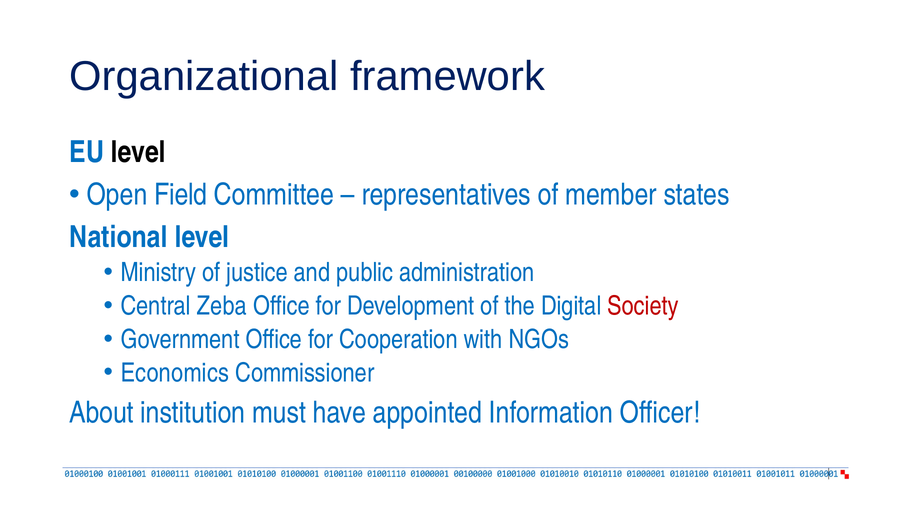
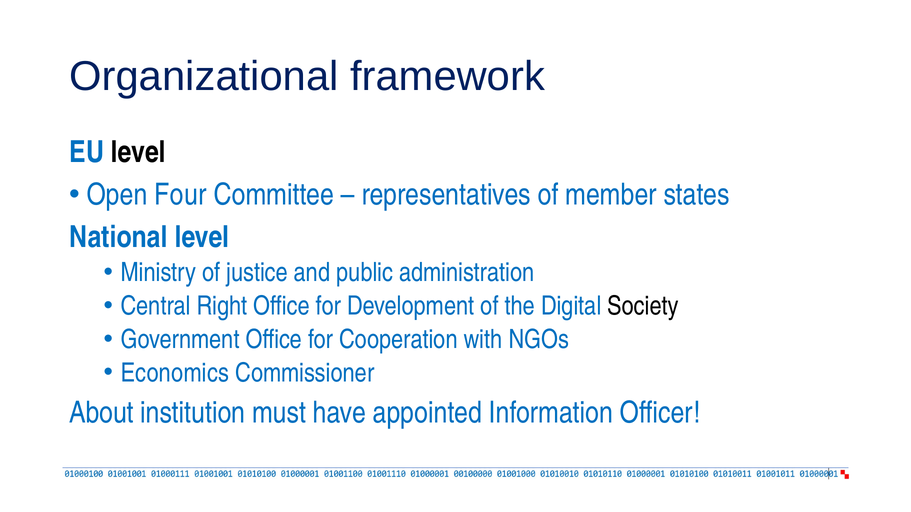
Field: Field -> Four
Zeba: Zeba -> Right
Society colour: red -> black
